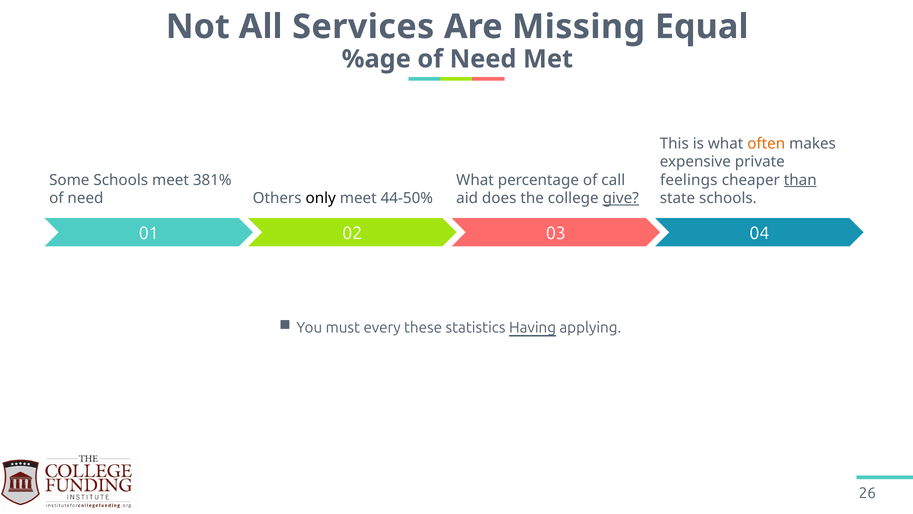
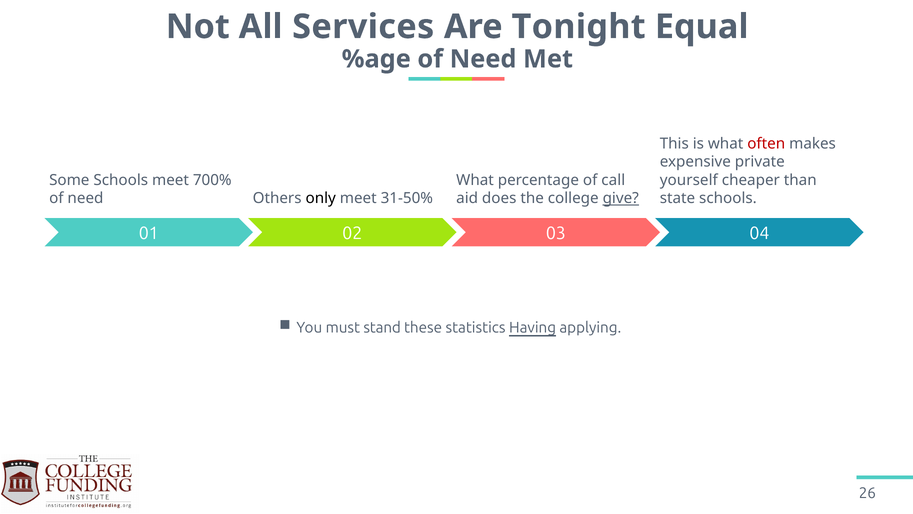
Missing: Missing -> Tonight
often colour: orange -> red
381%: 381% -> 700%
feelings: feelings -> yourself
than underline: present -> none
44-50%: 44-50% -> 31-50%
every: every -> stand
